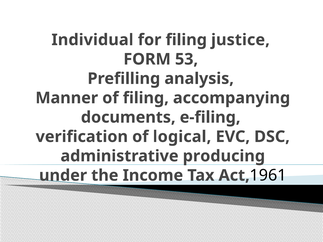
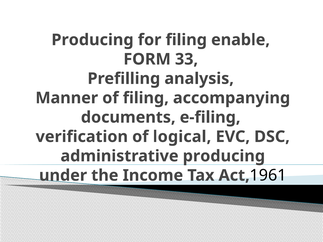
Individual at (92, 40): Individual -> Producing
justice: justice -> enable
53: 53 -> 33
